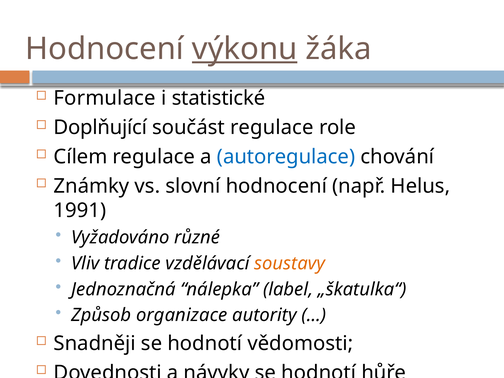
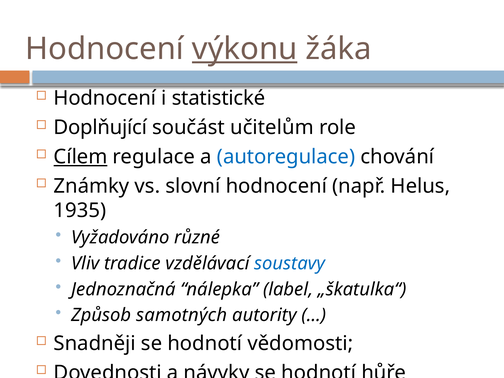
Formulace at (105, 98): Formulace -> Hodnocení
součást regulace: regulace -> učitelům
Cílem underline: none -> present
1991: 1991 -> 1935
soustavy colour: orange -> blue
organizace: organizace -> samotných
